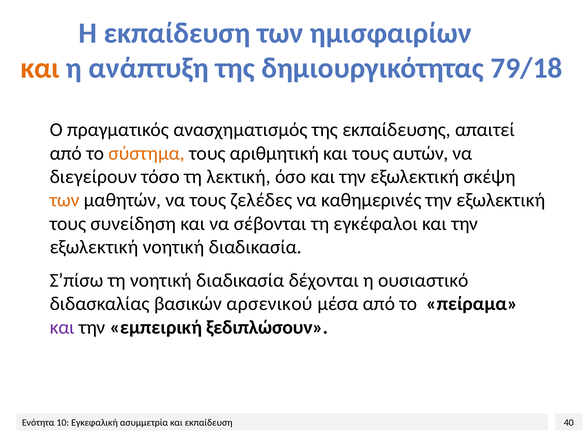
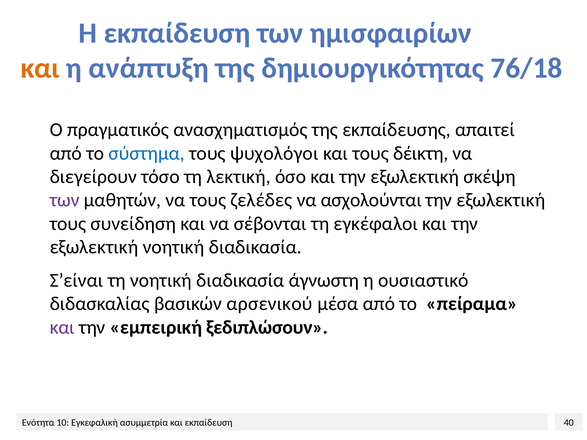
79/18: 79/18 -> 76/18
σύστημα colour: orange -> blue
αριθμητική: αριθμητική -> ψυχολόγοι
αυτών: αυτών -> δέικτη
των at (65, 200) colour: orange -> purple
καθημερινές: καθημερινές -> ασχολούνται
Σ’πίσω: Σ’πίσω -> Σ’είναι
δέχονται: δέχονται -> άγνωστη
